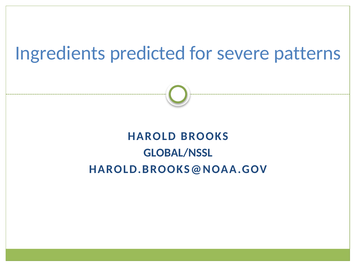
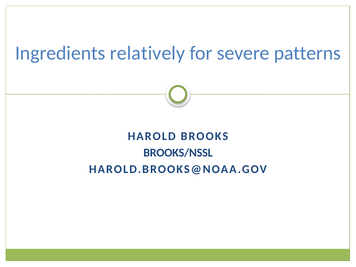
predicted: predicted -> relatively
GLOBAL/NSSL: GLOBAL/NSSL -> BROOKS/NSSL
